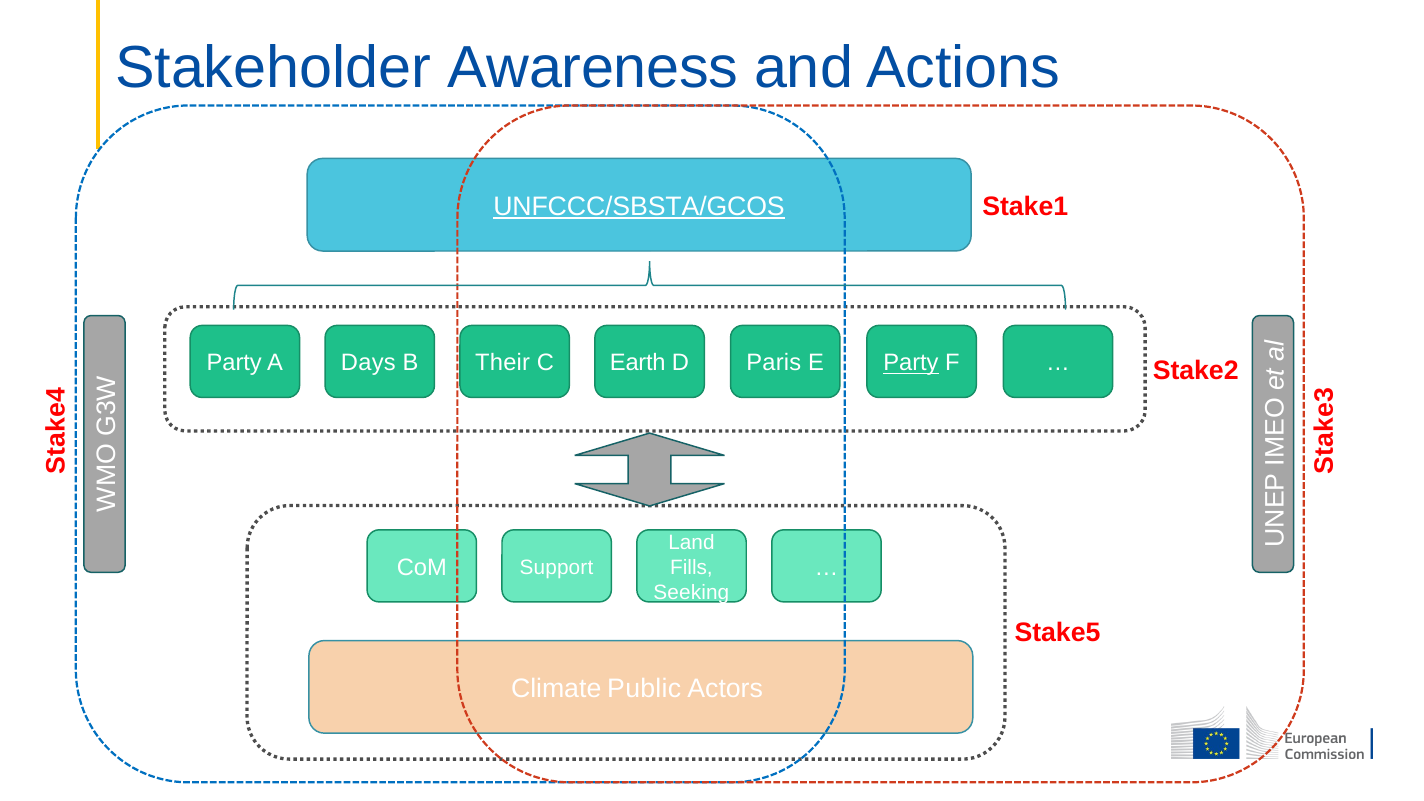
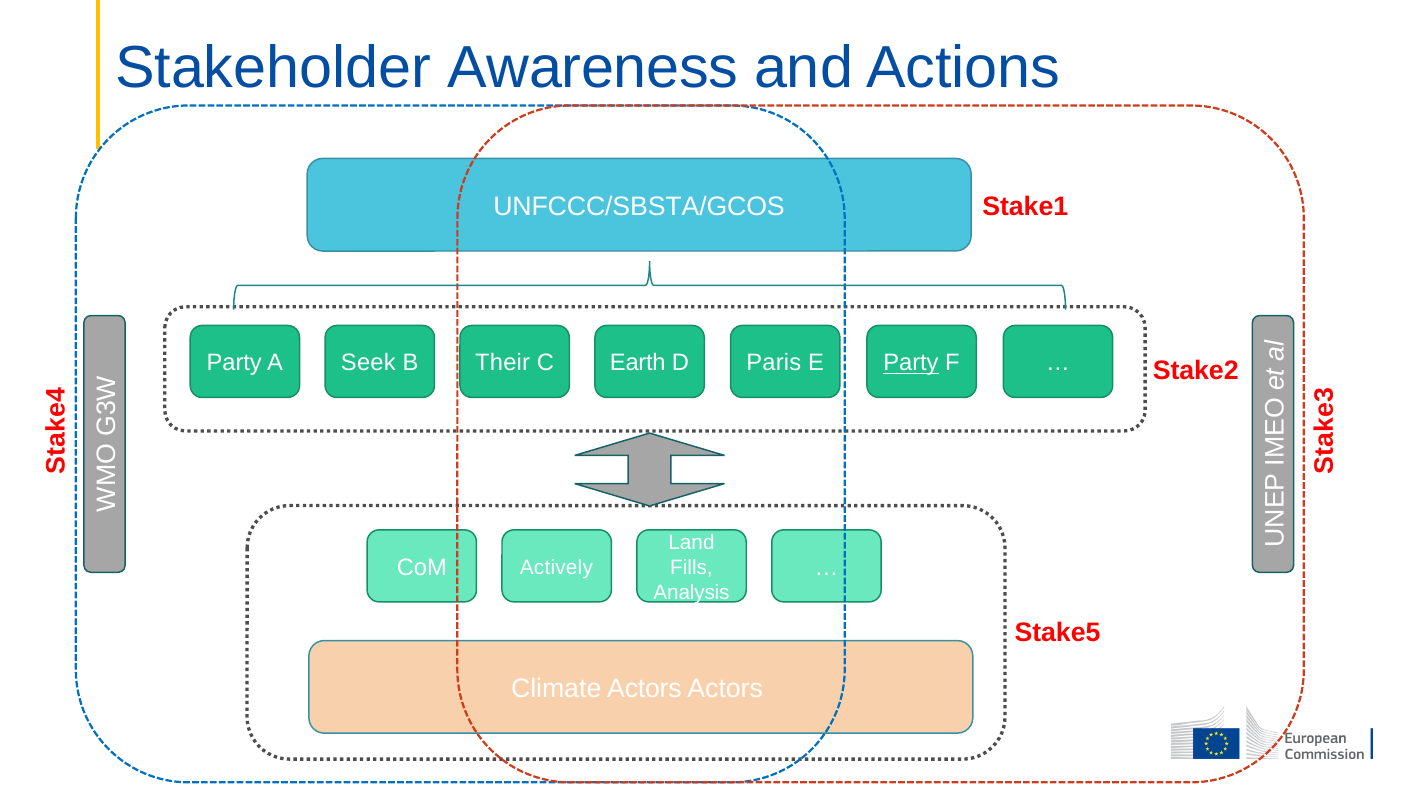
UNFCCC/SBSTA/GCOS underline: present -> none
Days: Days -> Seek
Support: Support -> Actively
Seeking: Seeking -> Analysis
Climate Public: Public -> Actors
